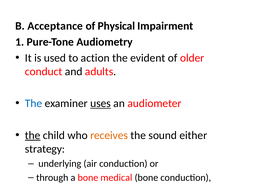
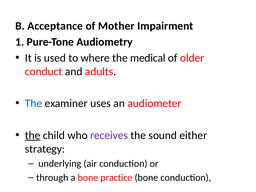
Physical: Physical -> Mother
action: action -> where
evident: evident -> medical
uses underline: present -> none
receives colour: orange -> purple
medical: medical -> practice
